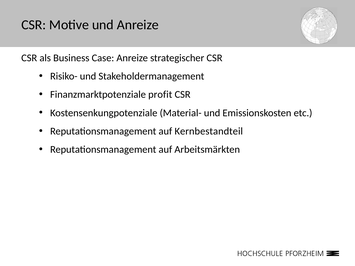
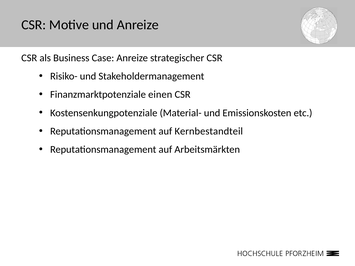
profit: profit -> einen
